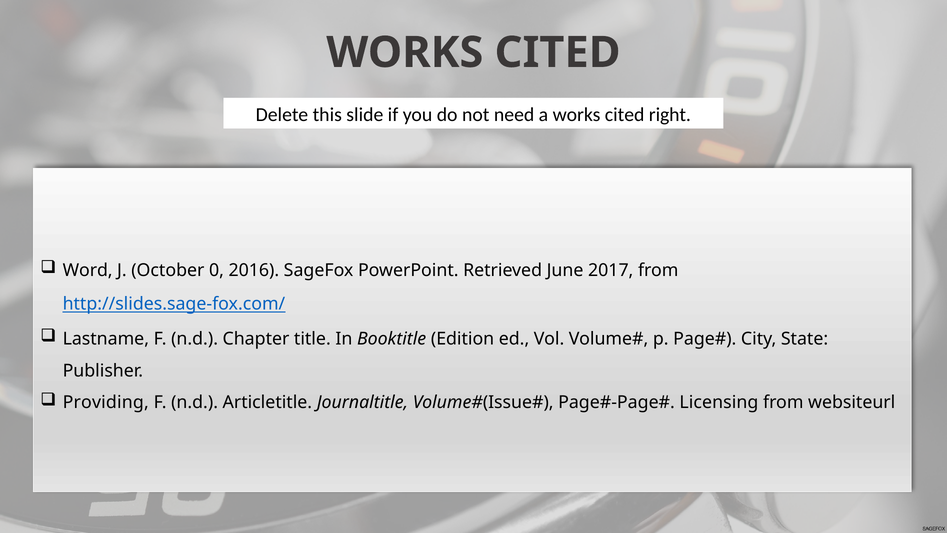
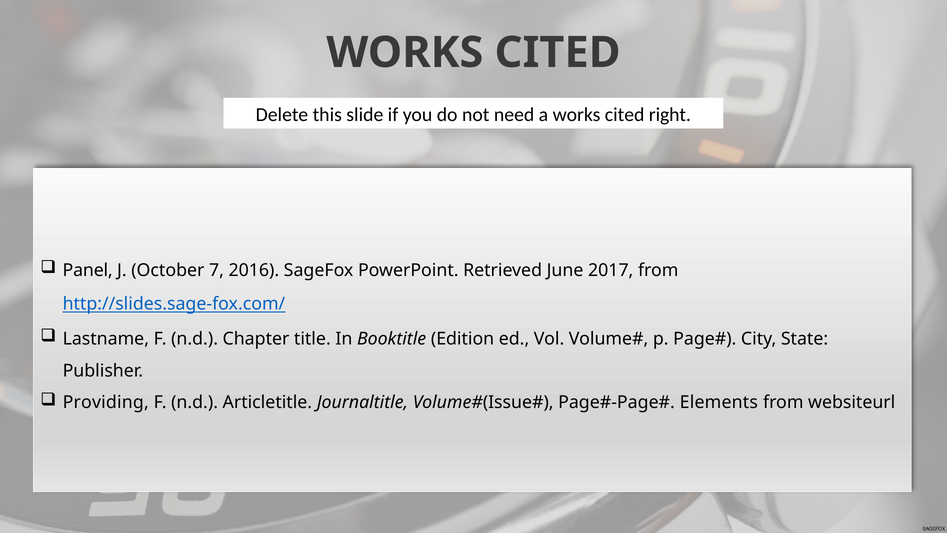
Word: Word -> Panel
0: 0 -> 7
Licensing: Licensing -> Elements
